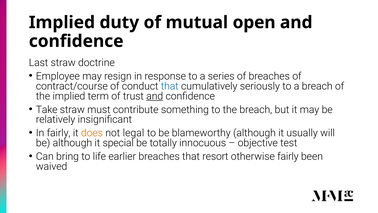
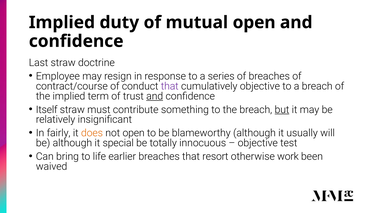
that at (170, 86) colour: blue -> purple
cumulatively seriously: seriously -> objective
Take: Take -> Itself
but underline: none -> present
not legal: legal -> open
otherwise fairly: fairly -> work
